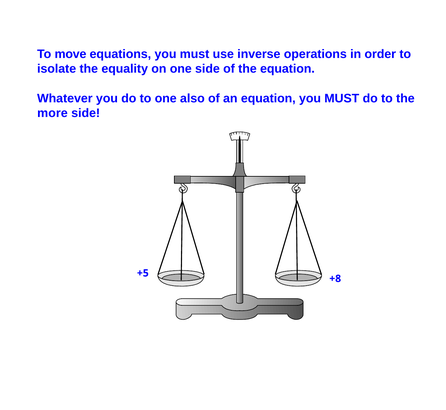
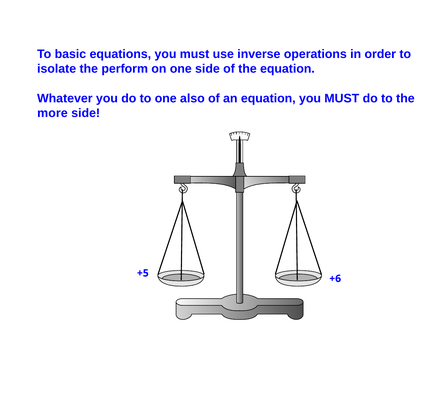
move: move -> basic
equality: equality -> perform
+8: +8 -> +6
